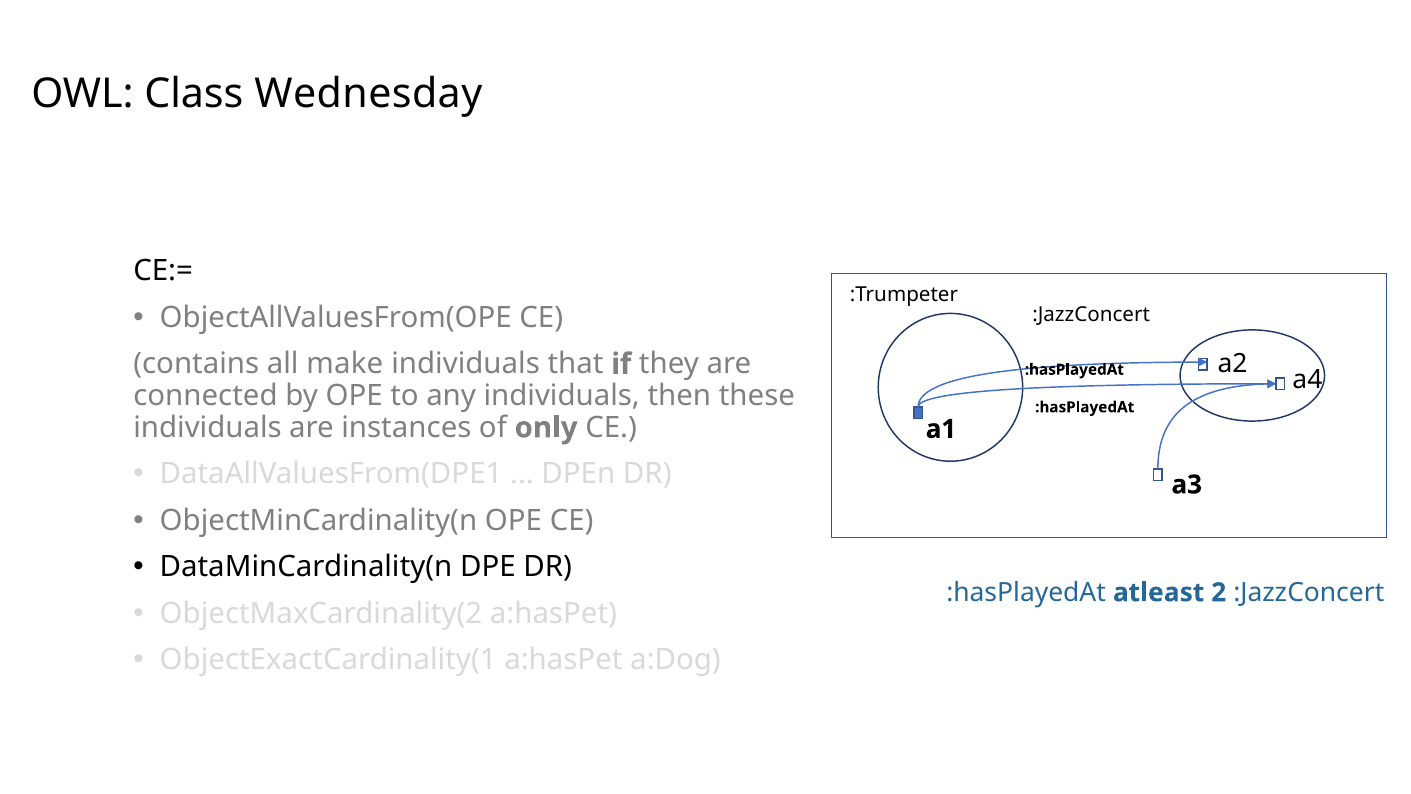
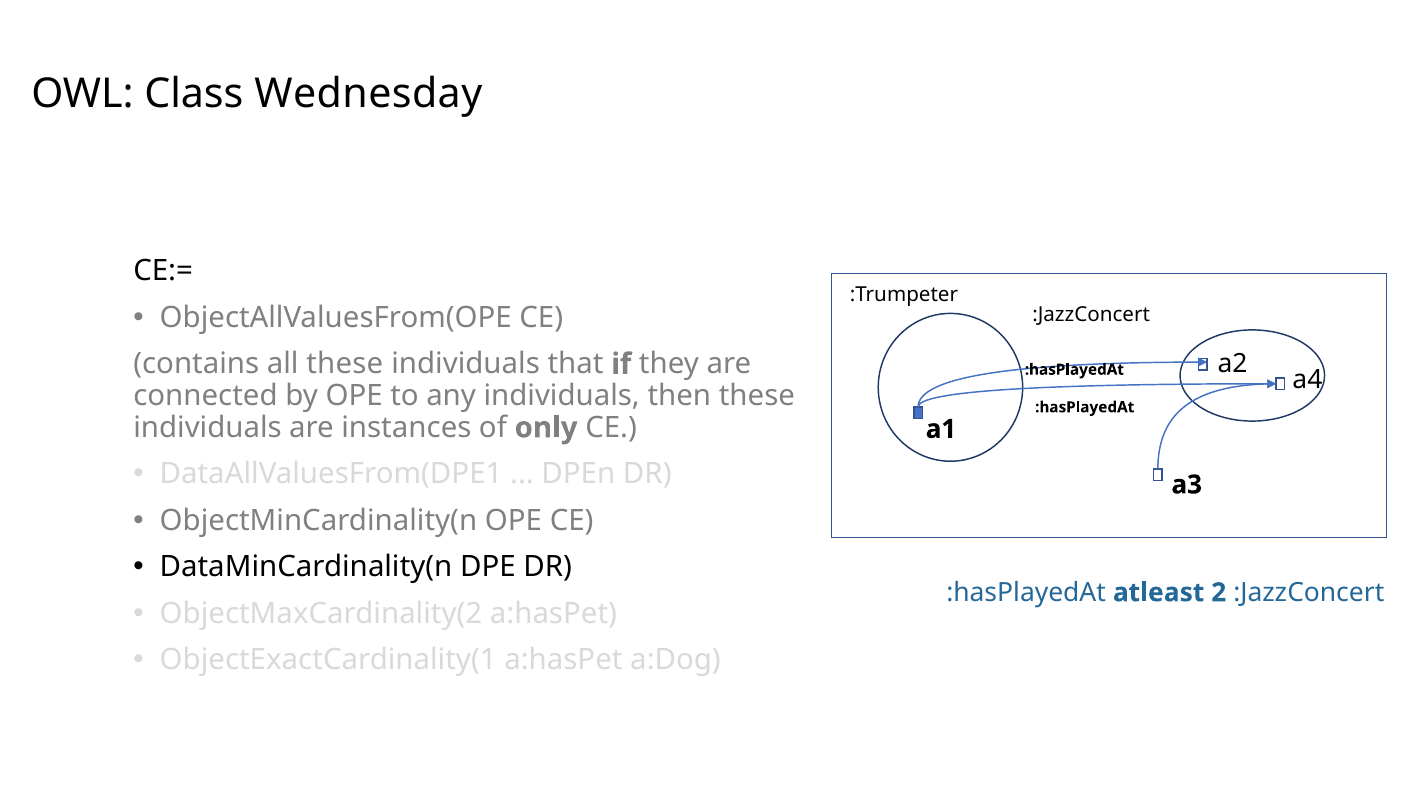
all make: make -> these
